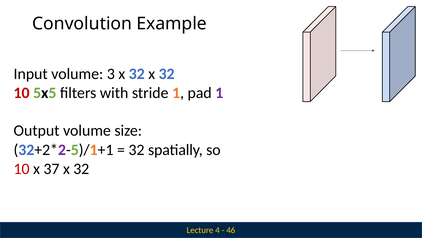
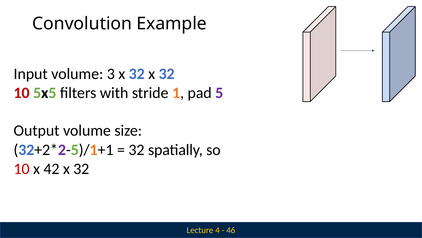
pad 1: 1 -> 5
37: 37 -> 42
